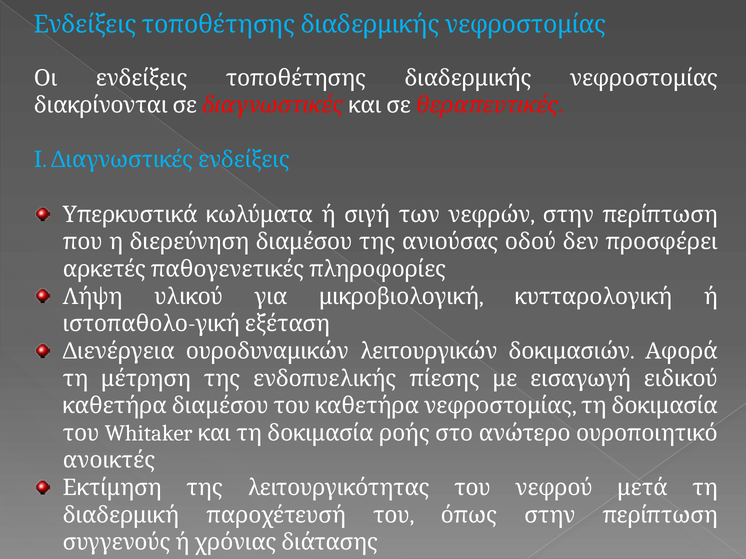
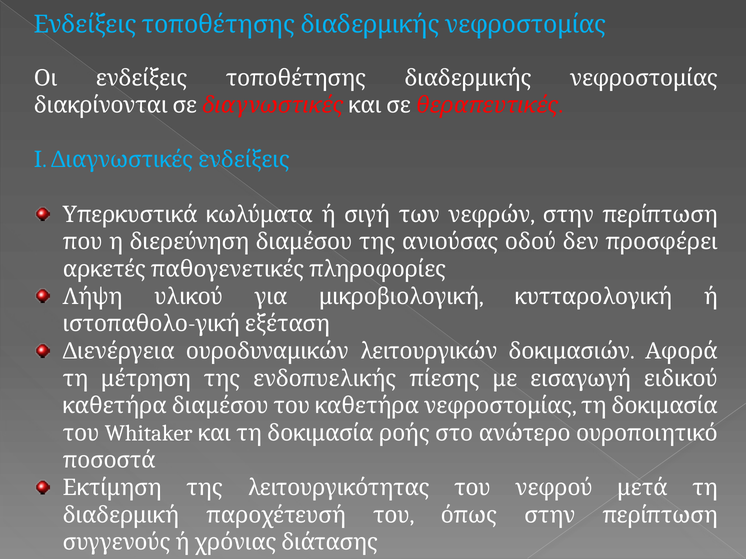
ανοικτές: ανοικτές -> ποσοστά
